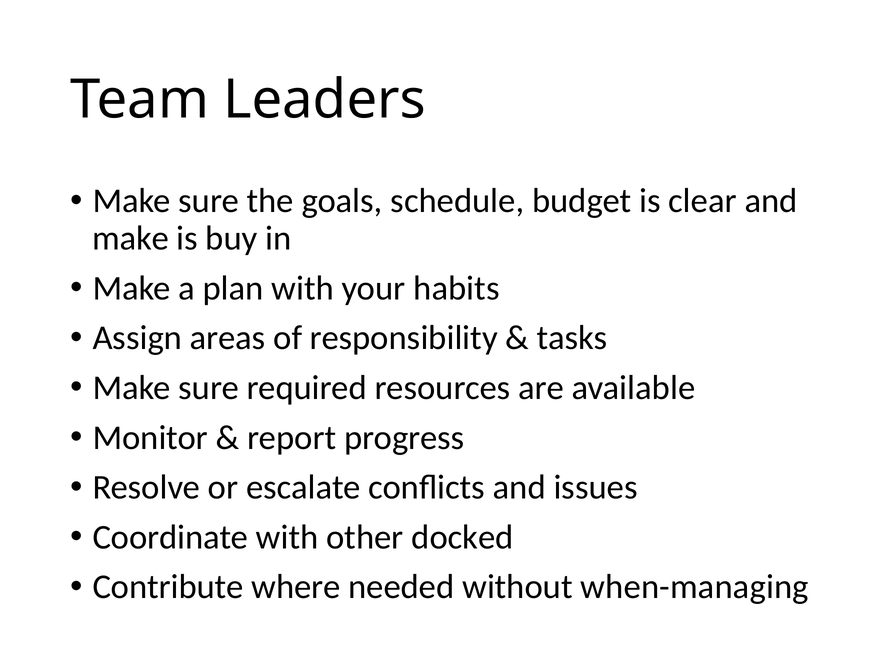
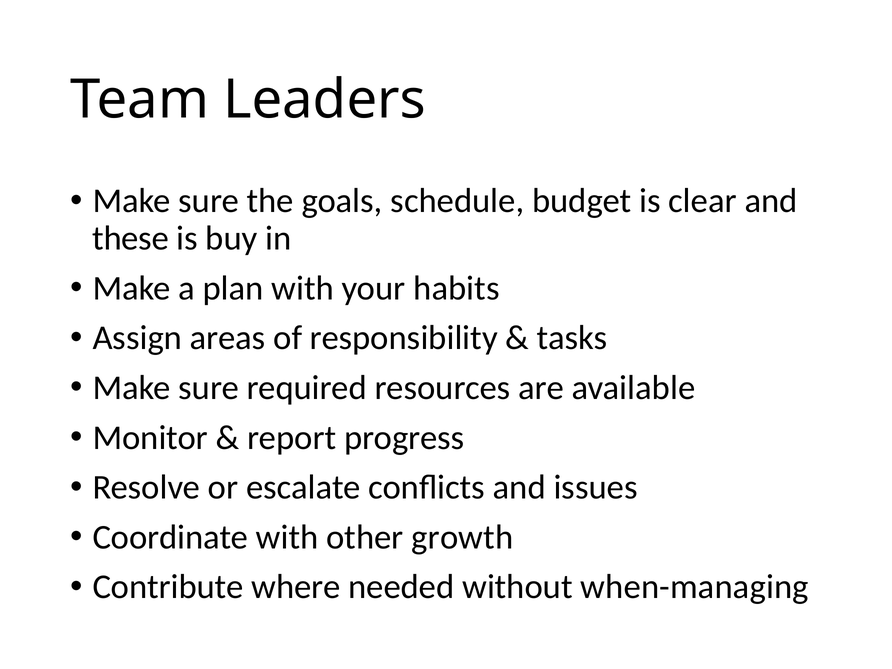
make at (131, 238): make -> these
docked: docked -> growth
